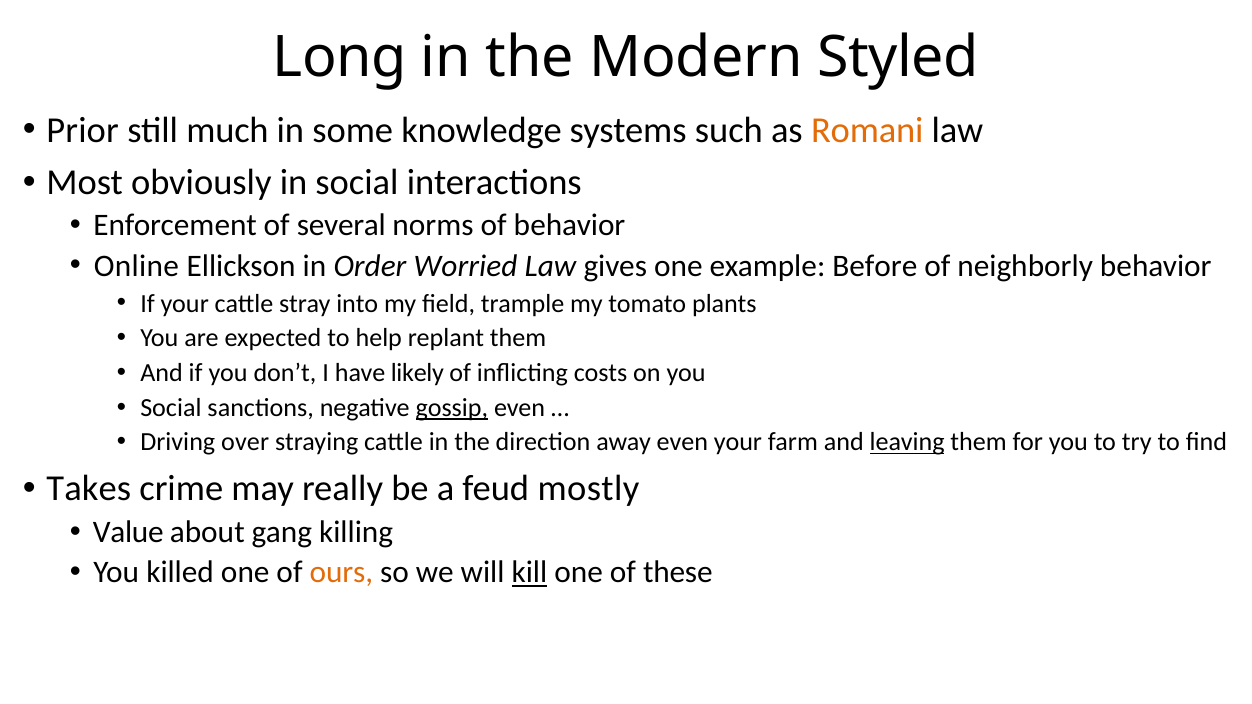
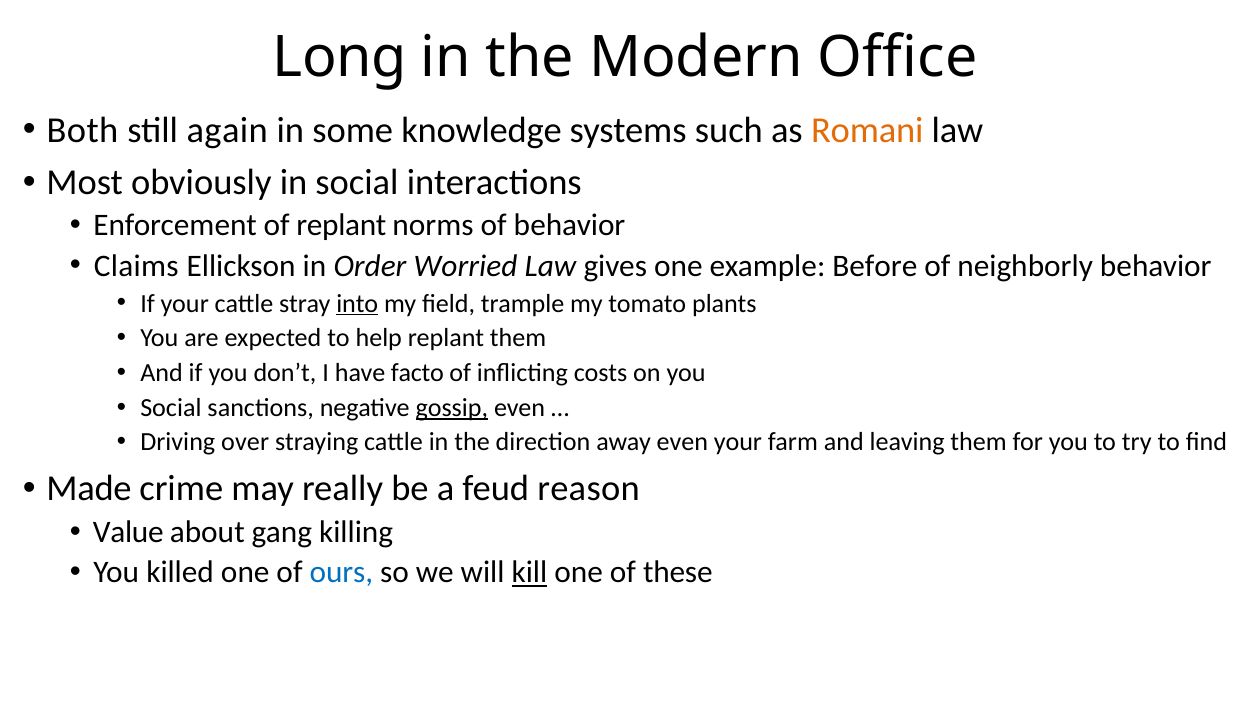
Styled: Styled -> Office
Prior: Prior -> Both
much: much -> again
of several: several -> replant
Online: Online -> Claims
into underline: none -> present
likely: likely -> facto
leaving underline: present -> none
Takes: Takes -> Made
mostly: mostly -> reason
ours colour: orange -> blue
